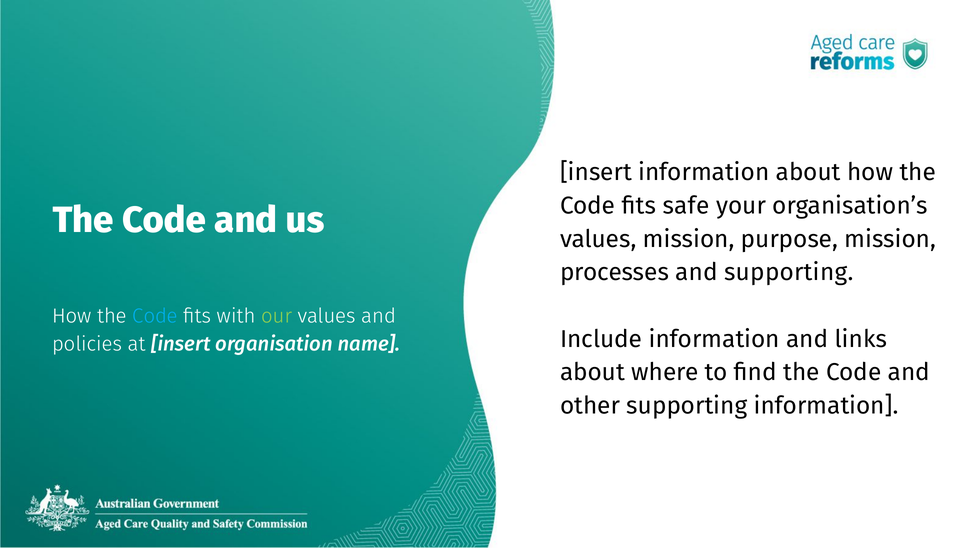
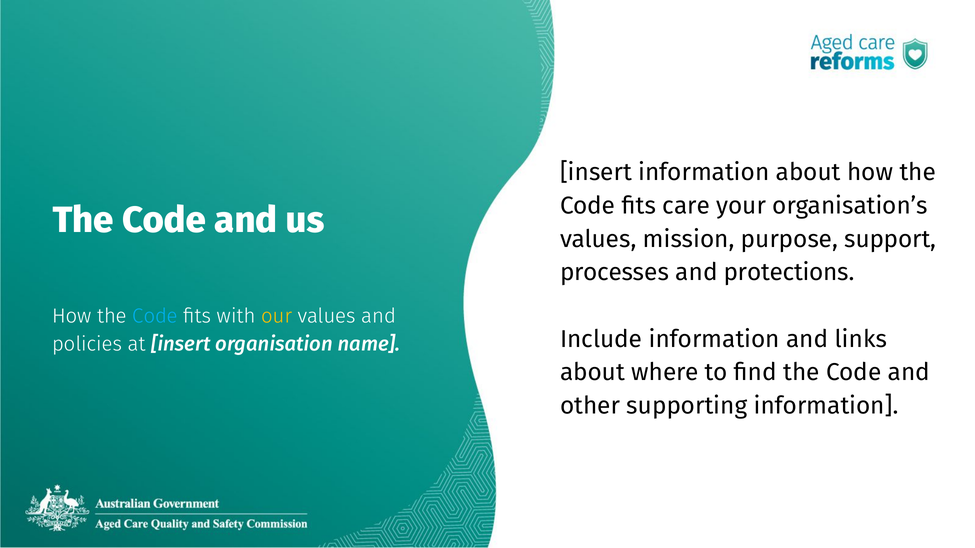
safe: safe -> care
purpose mission: mission -> support
and supporting: supporting -> protections
our colour: light green -> yellow
